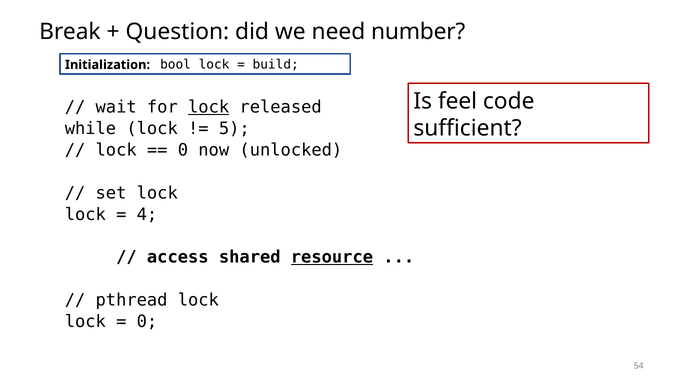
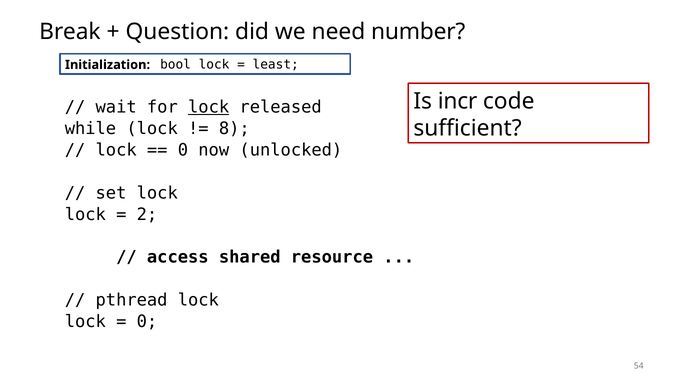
build: build -> least
feel: feel -> incr
5: 5 -> 8
4: 4 -> 2
resource underline: present -> none
